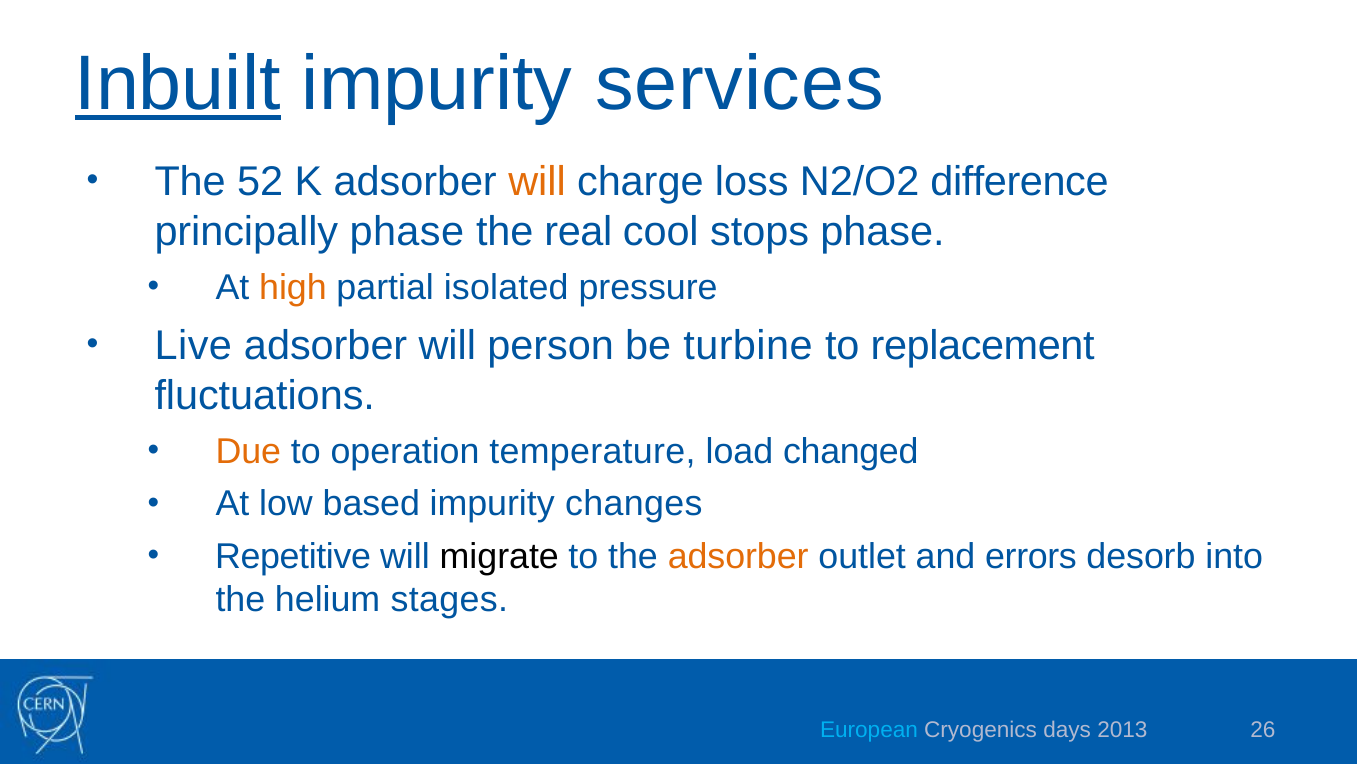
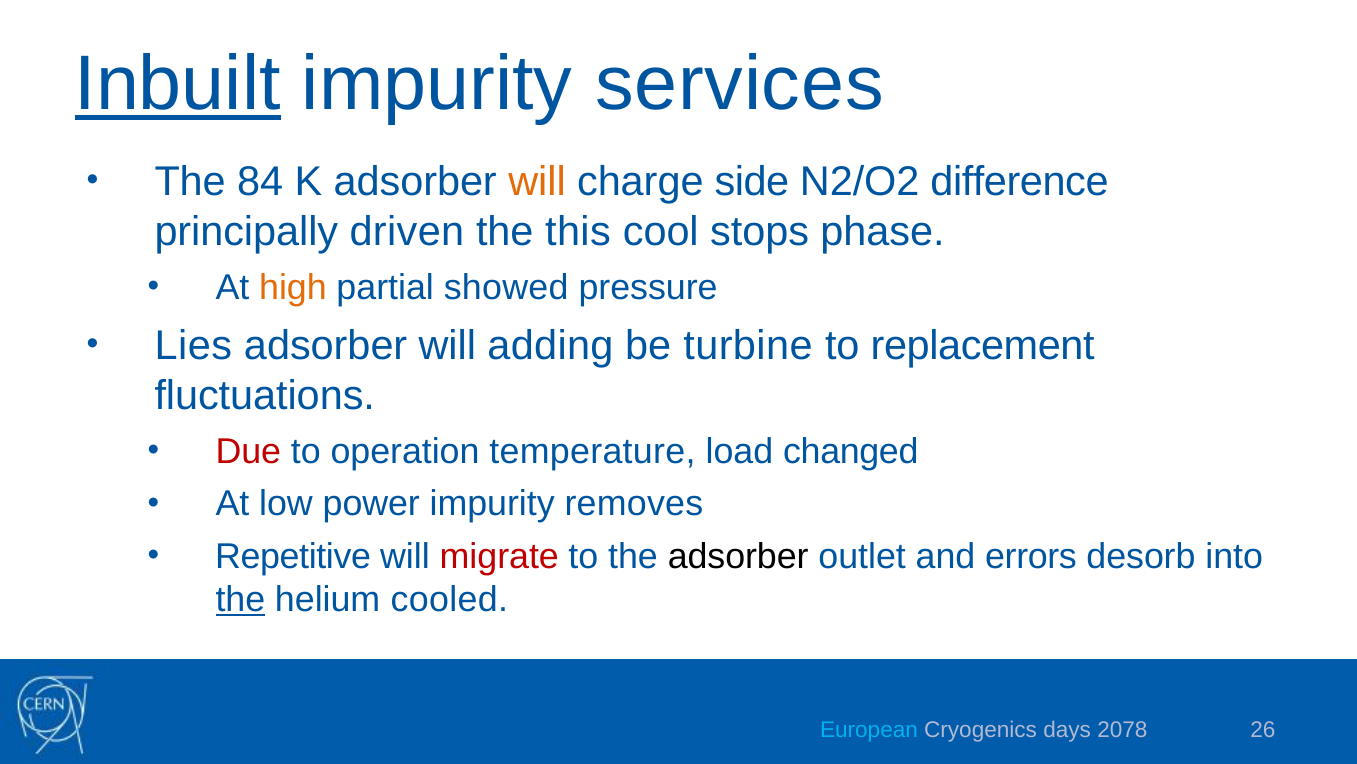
52: 52 -> 84
loss: loss -> side
principally phase: phase -> driven
real: real -> this
isolated: isolated -> showed
Live: Live -> Lies
person: person -> adding
Due colour: orange -> red
based: based -> power
changes: changes -> removes
migrate colour: black -> red
adsorber at (738, 556) colour: orange -> black
the at (240, 599) underline: none -> present
stages: stages -> cooled
2013: 2013 -> 2078
